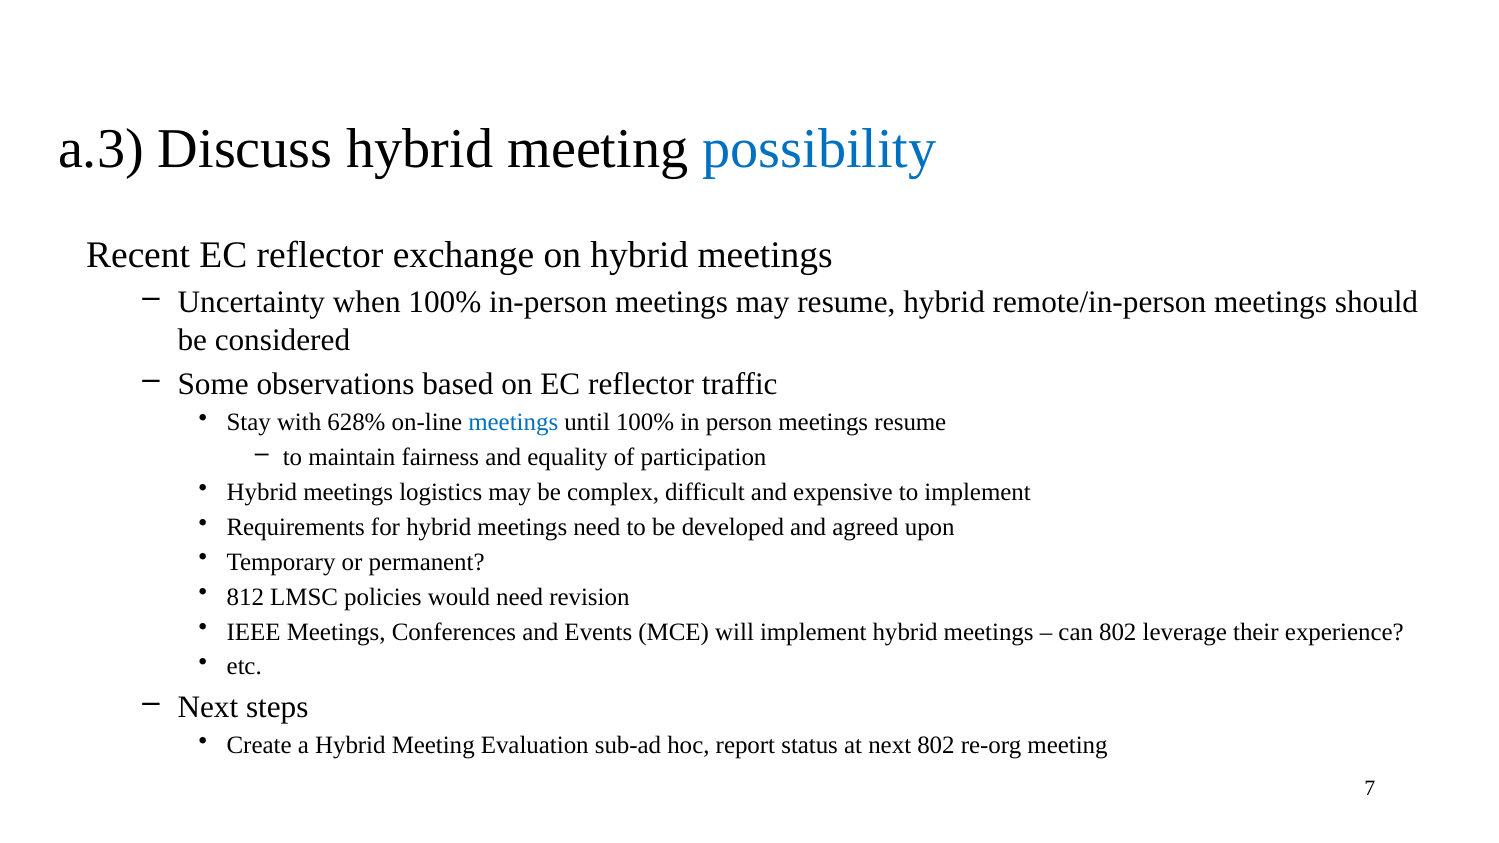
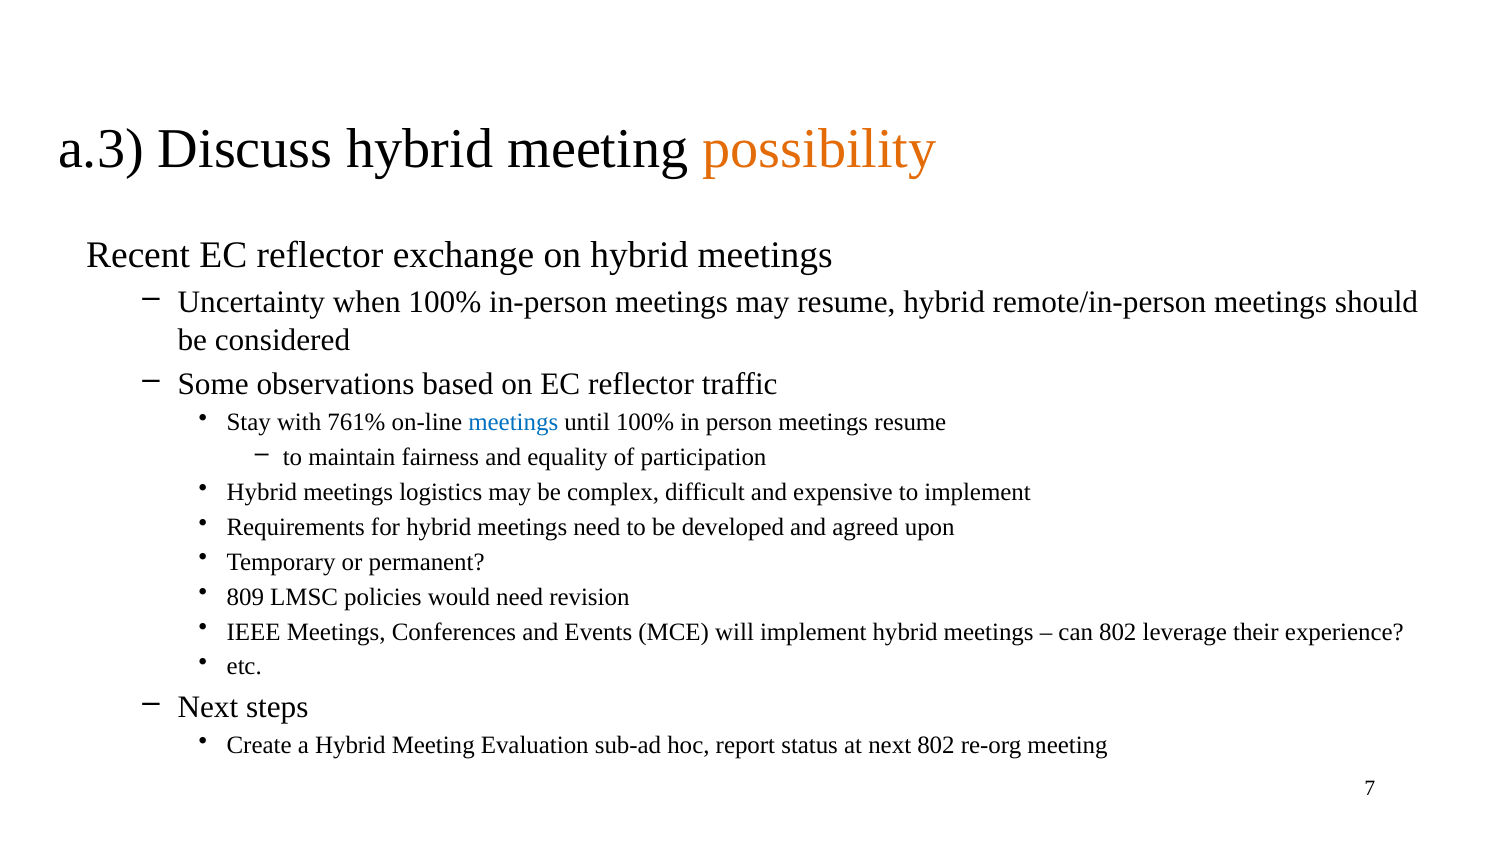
possibility colour: blue -> orange
628%: 628% -> 761%
812: 812 -> 809
